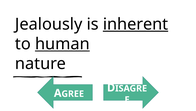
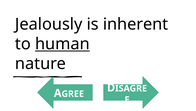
inherent underline: present -> none
